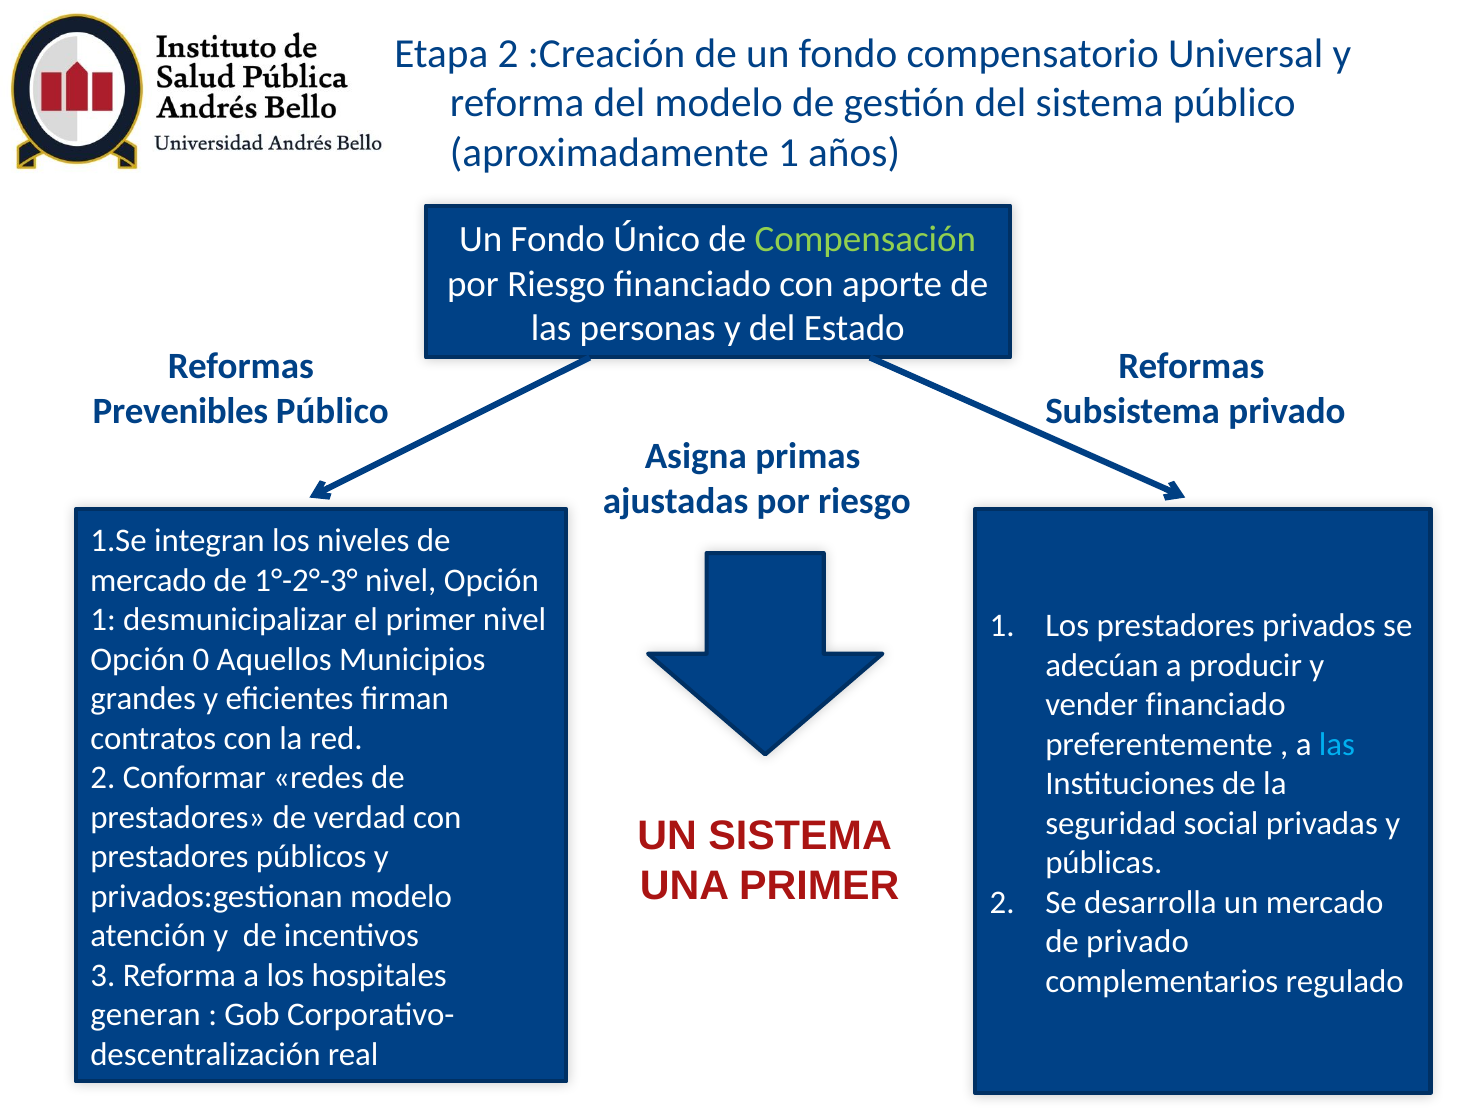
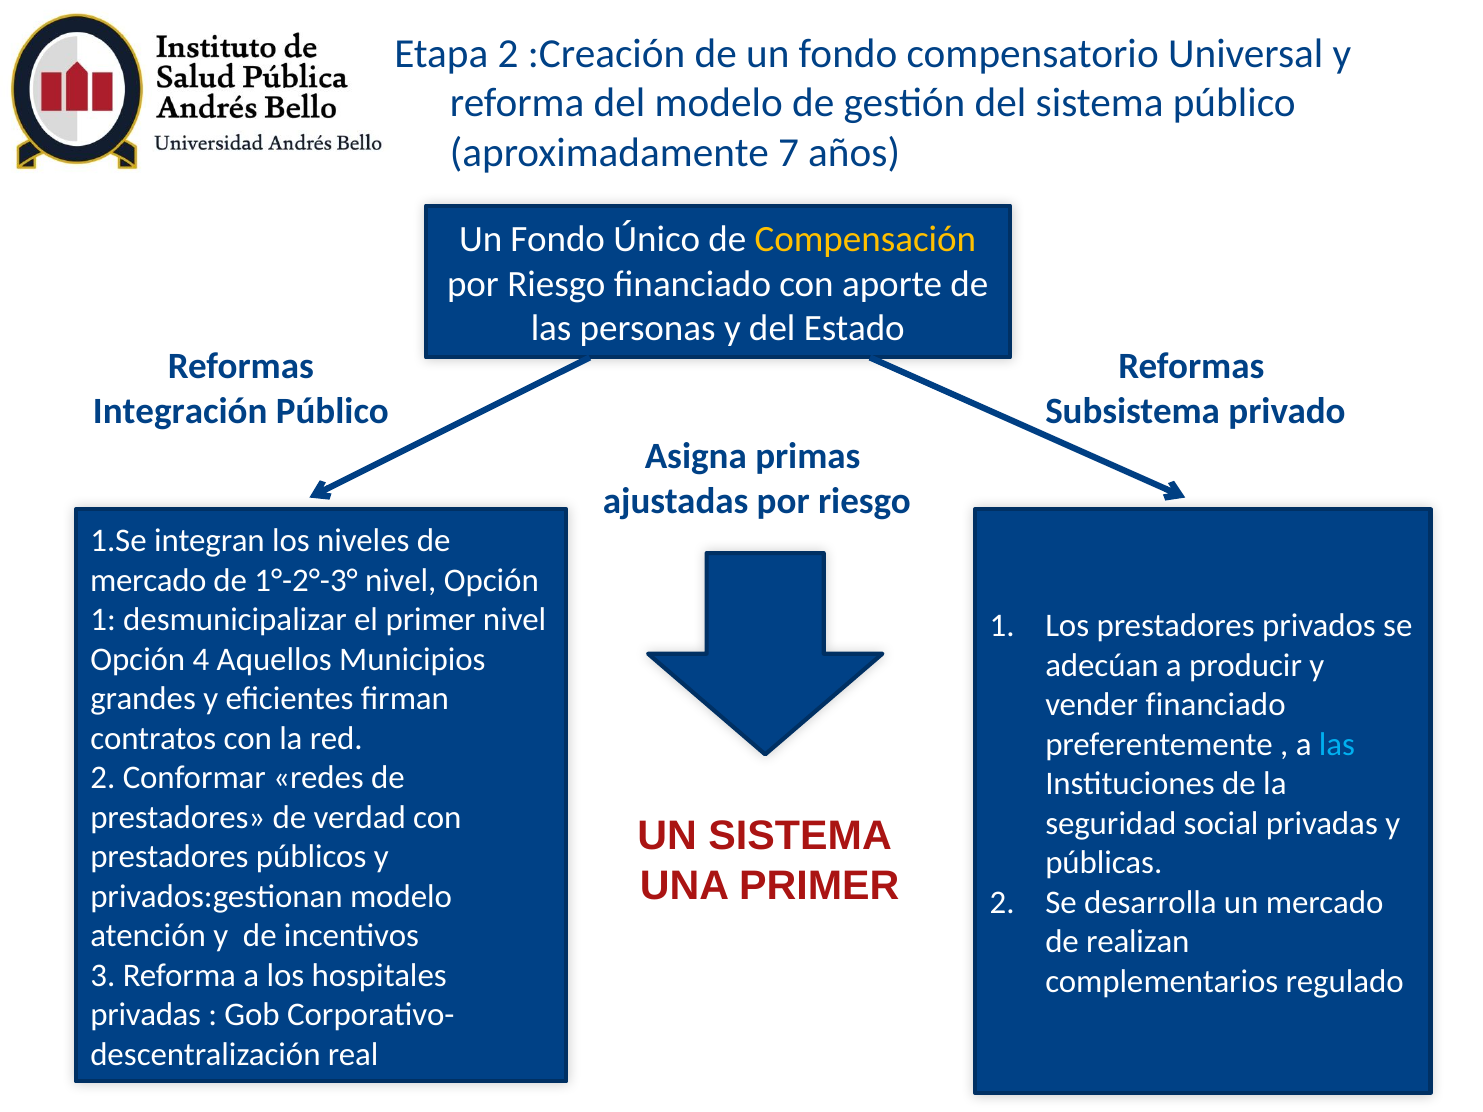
aproximadamente 1: 1 -> 7
Compensación colour: light green -> yellow
Prevenibles: Prevenibles -> Integración
0: 0 -> 4
de privado: privado -> realizan
generan at (146, 1015): generan -> privadas
